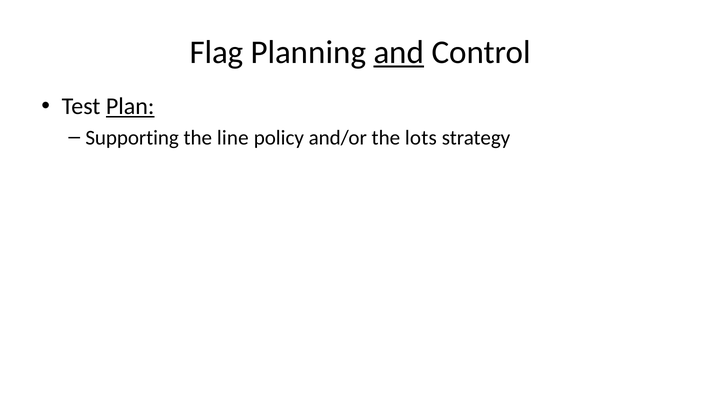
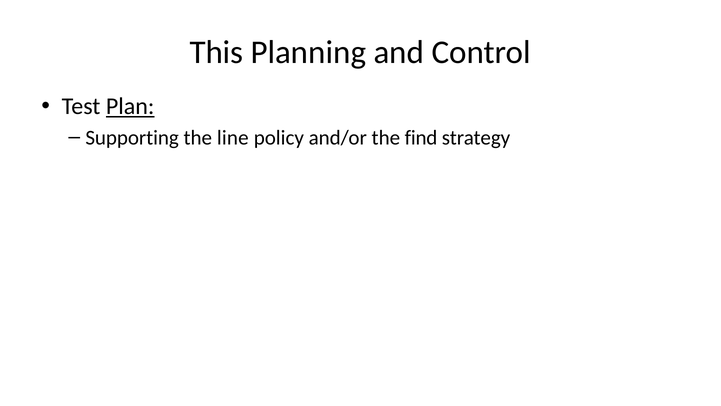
Flag: Flag -> This
and underline: present -> none
lots: lots -> find
